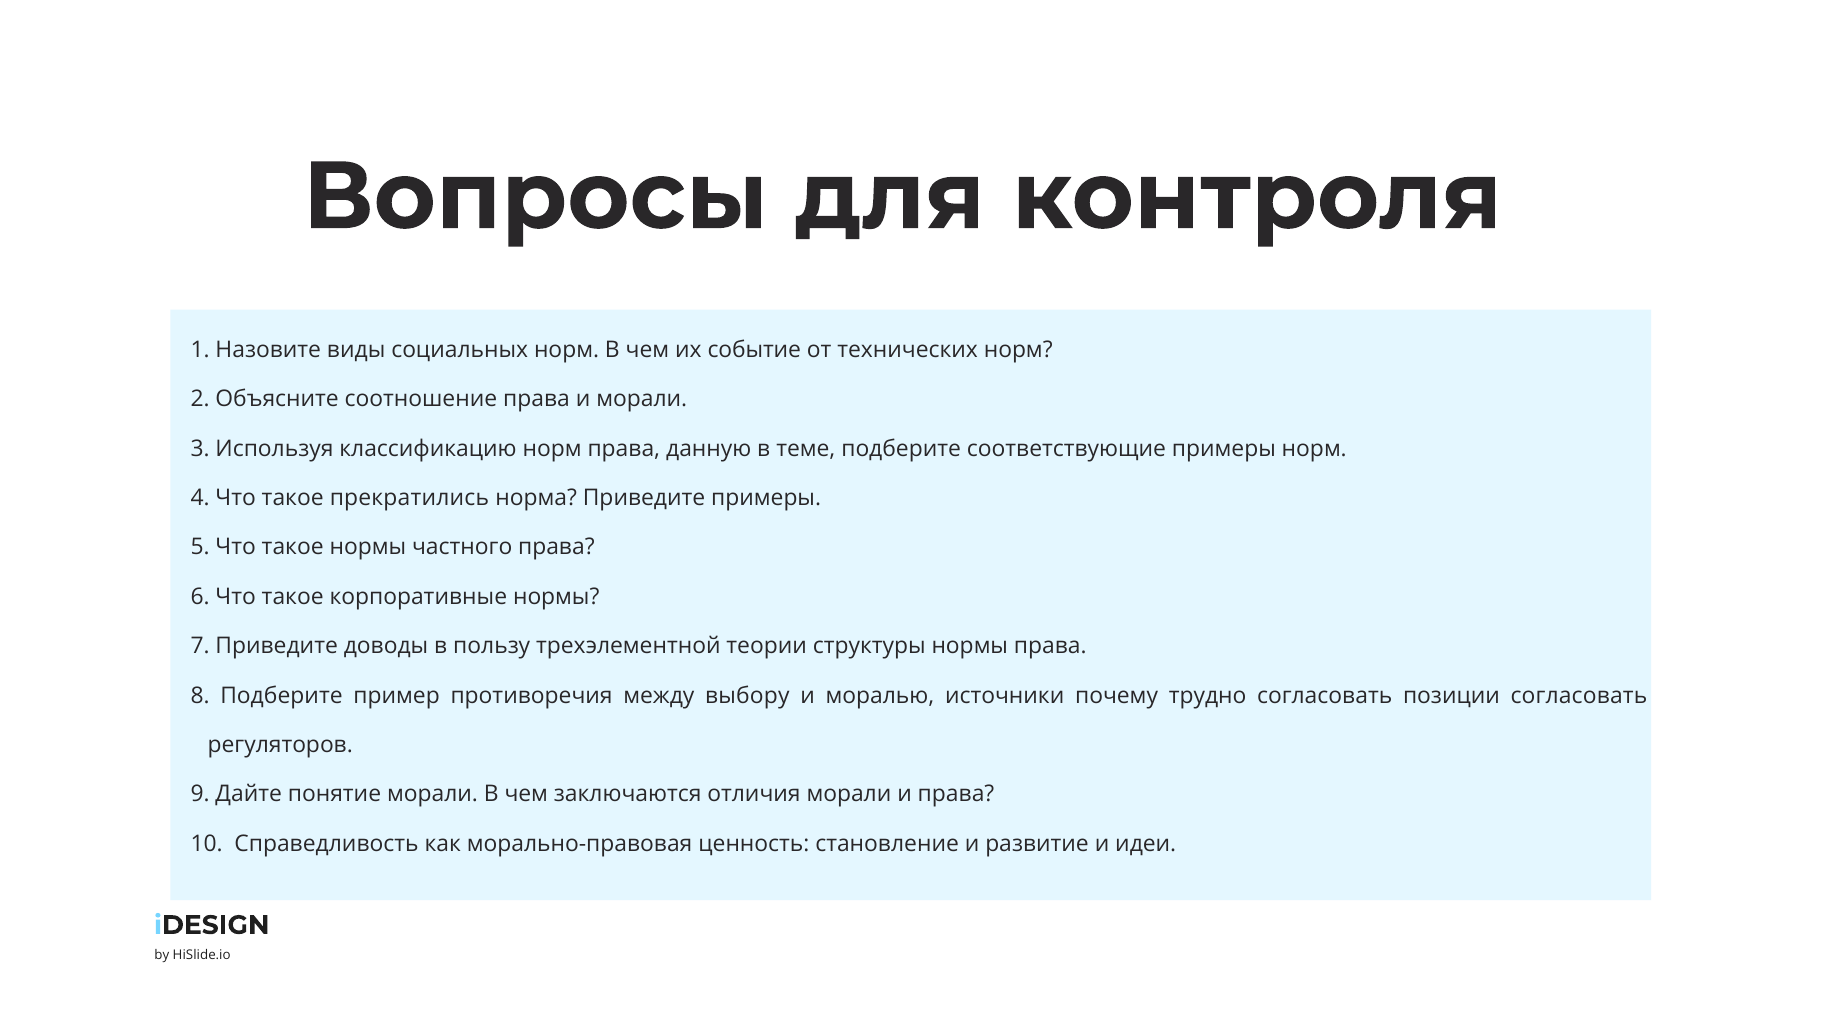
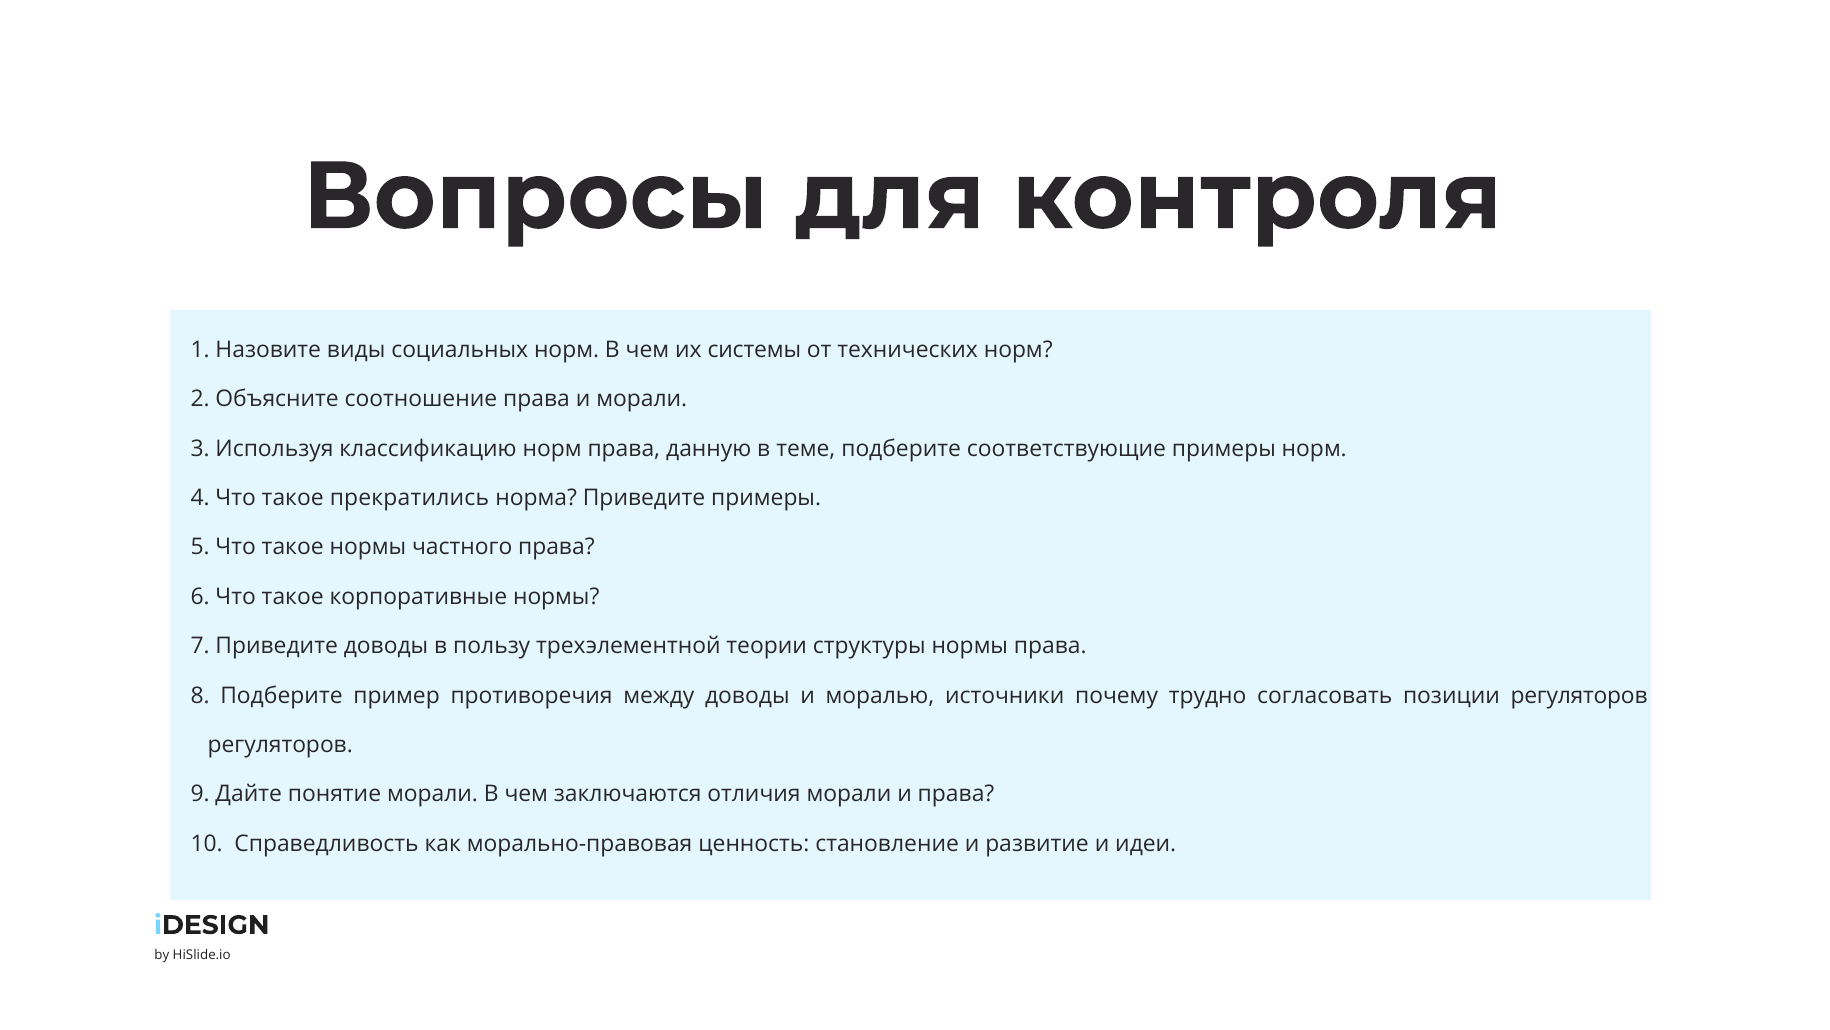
событие: событие -> системы
между выбору: выбору -> доводы
позиции согласовать: согласовать -> регуляторов
